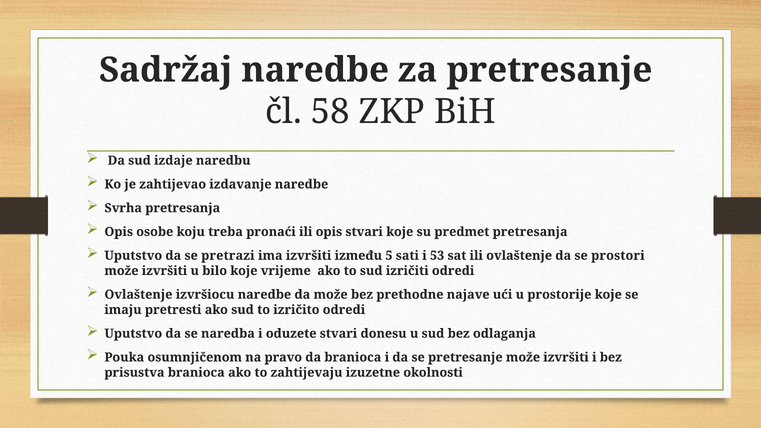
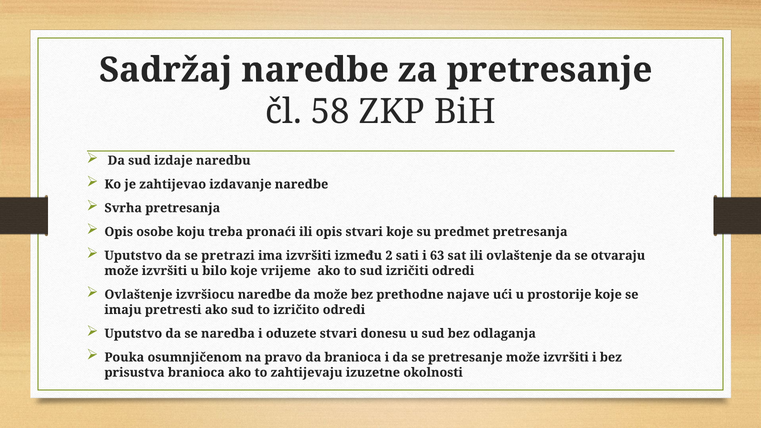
5: 5 -> 2
53: 53 -> 63
prostori: prostori -> otvaraju
